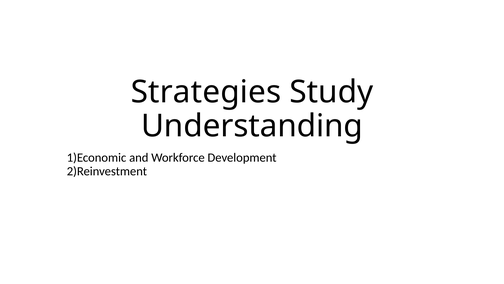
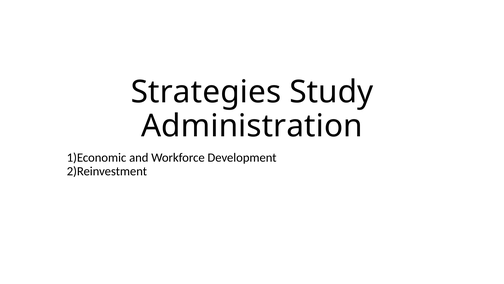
Understanding: Understanding -> Administration
